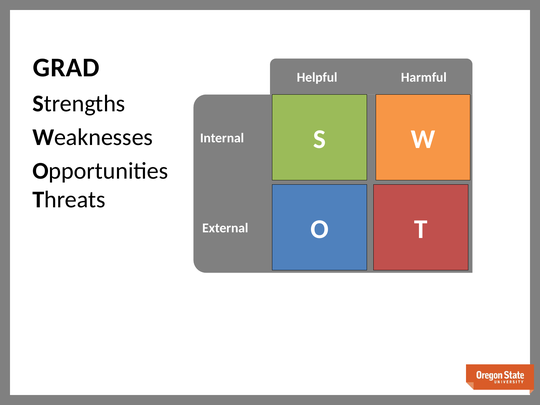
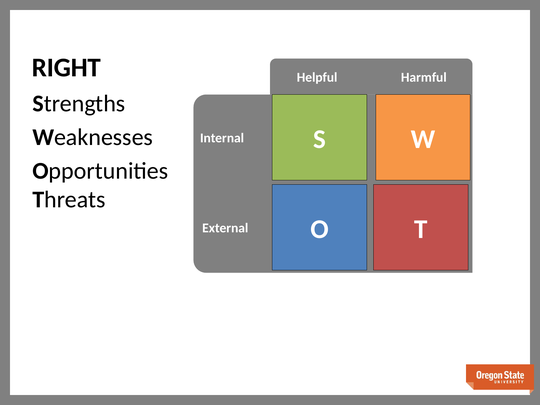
GRAD: GRAD -> RIGHT
